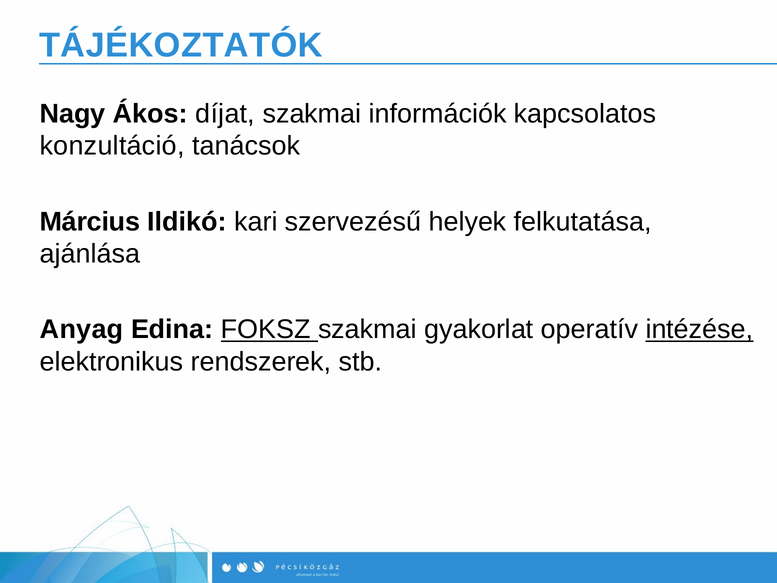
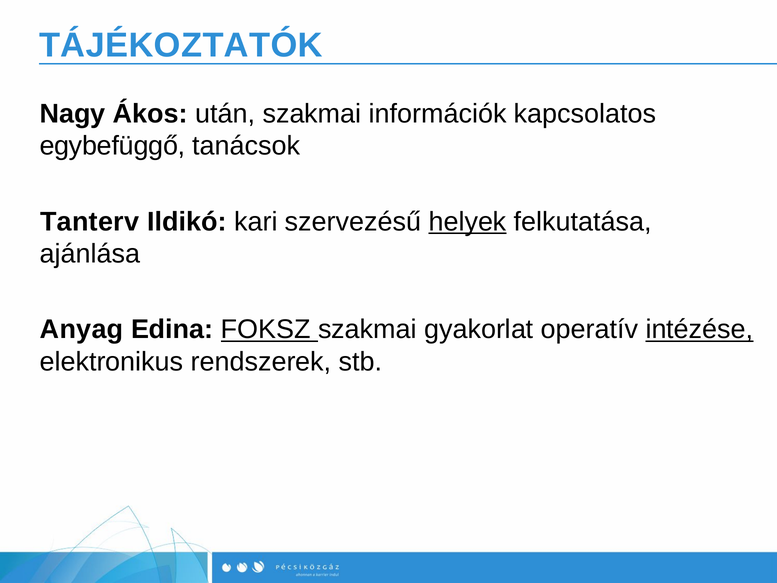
díjat: díjat -> után
konzultáció: konzultáció -> egybefüggő
Március: Március -> Tanterv
helyek underline: none -> present
